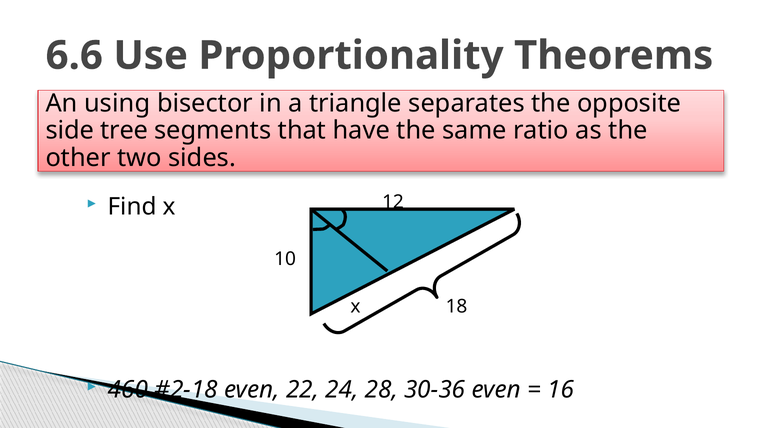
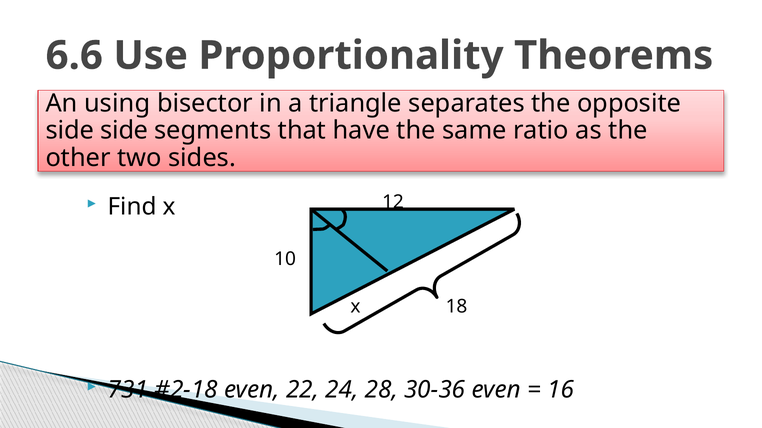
side tree: tree -> side
460: 460 -> 731
